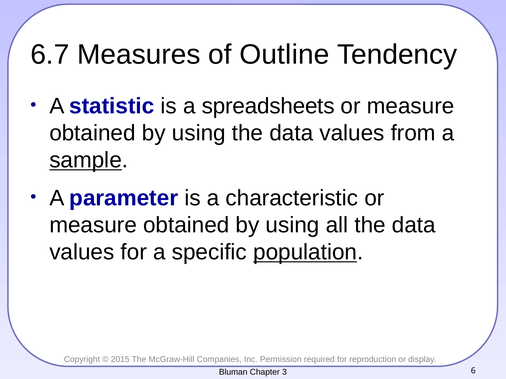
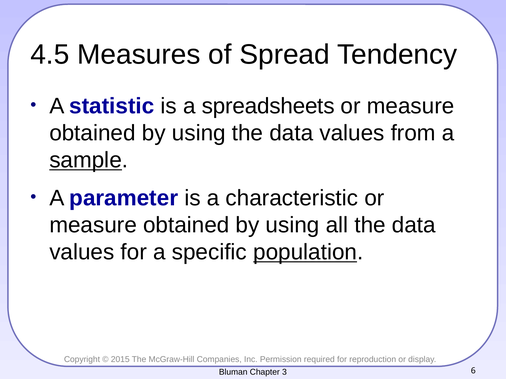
6.7: 6.7 -> 4.5
Outline: Outline -> Spread
